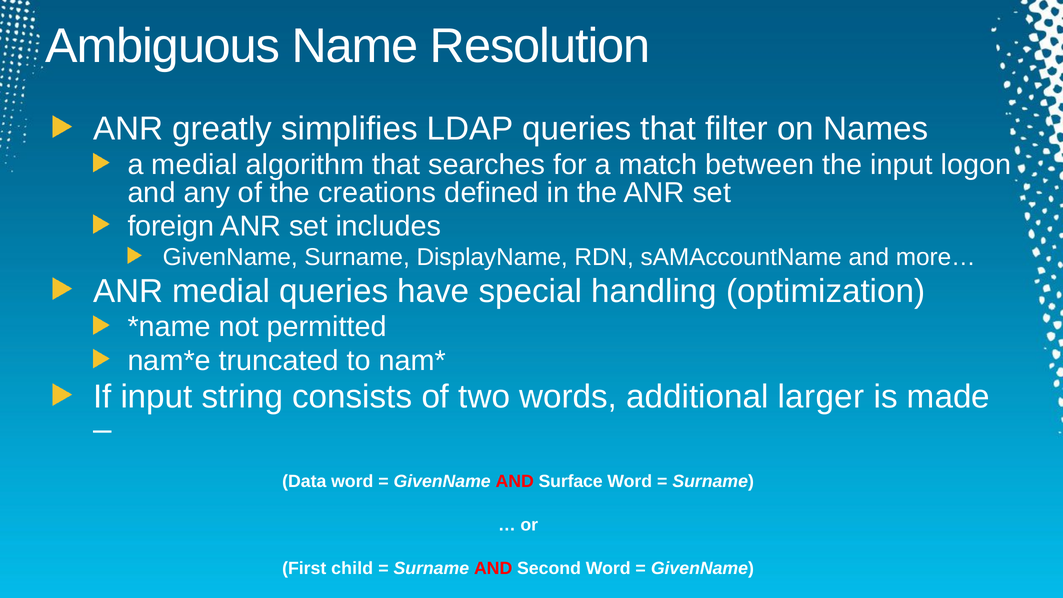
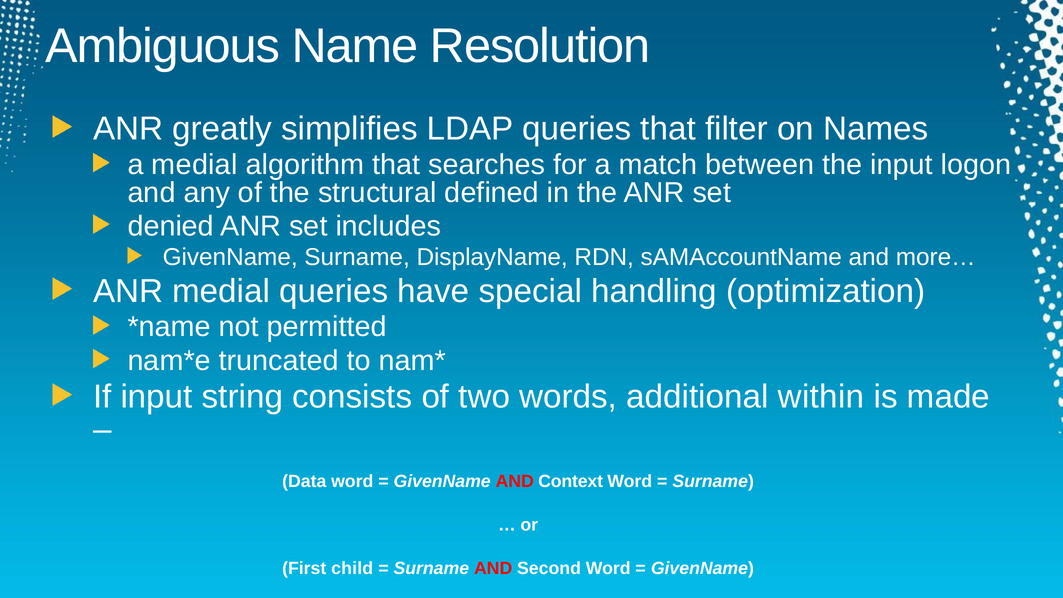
creations: creations -> structural
foreign: foreign -> denied
larger: larger -> within
Surface: Surface -> Context
